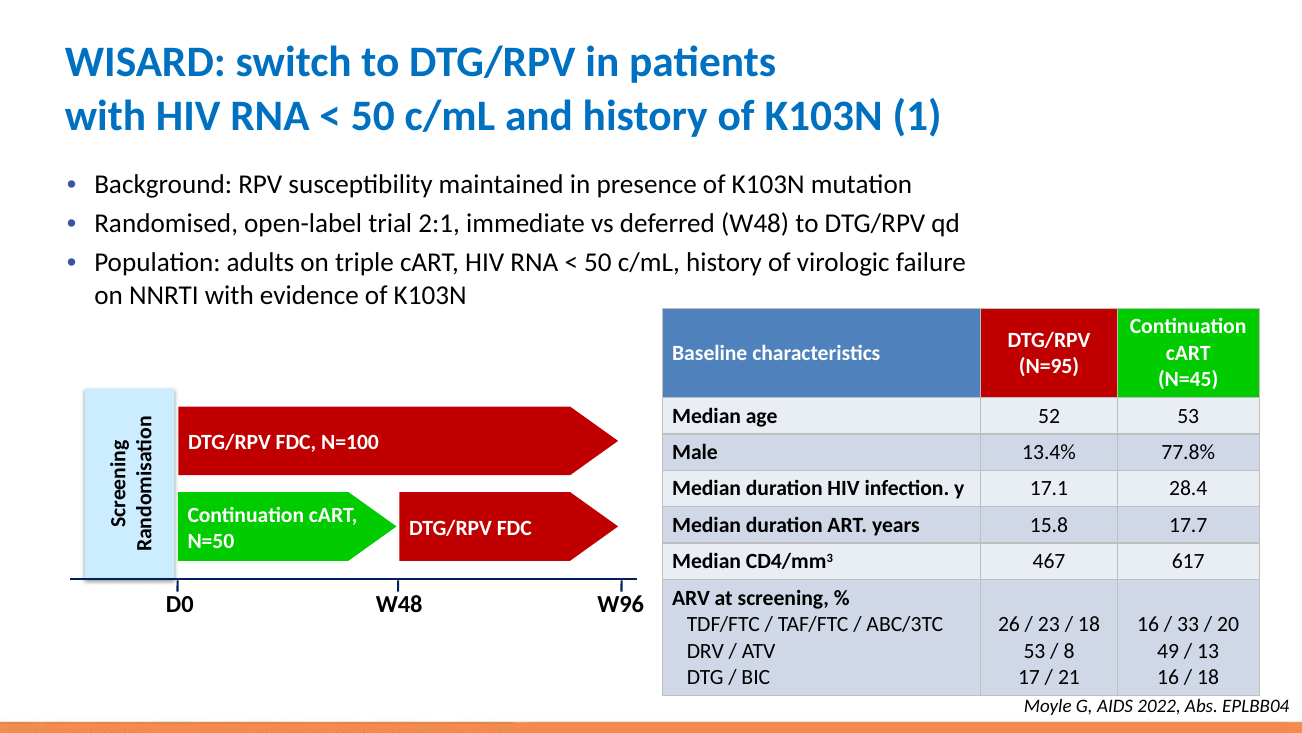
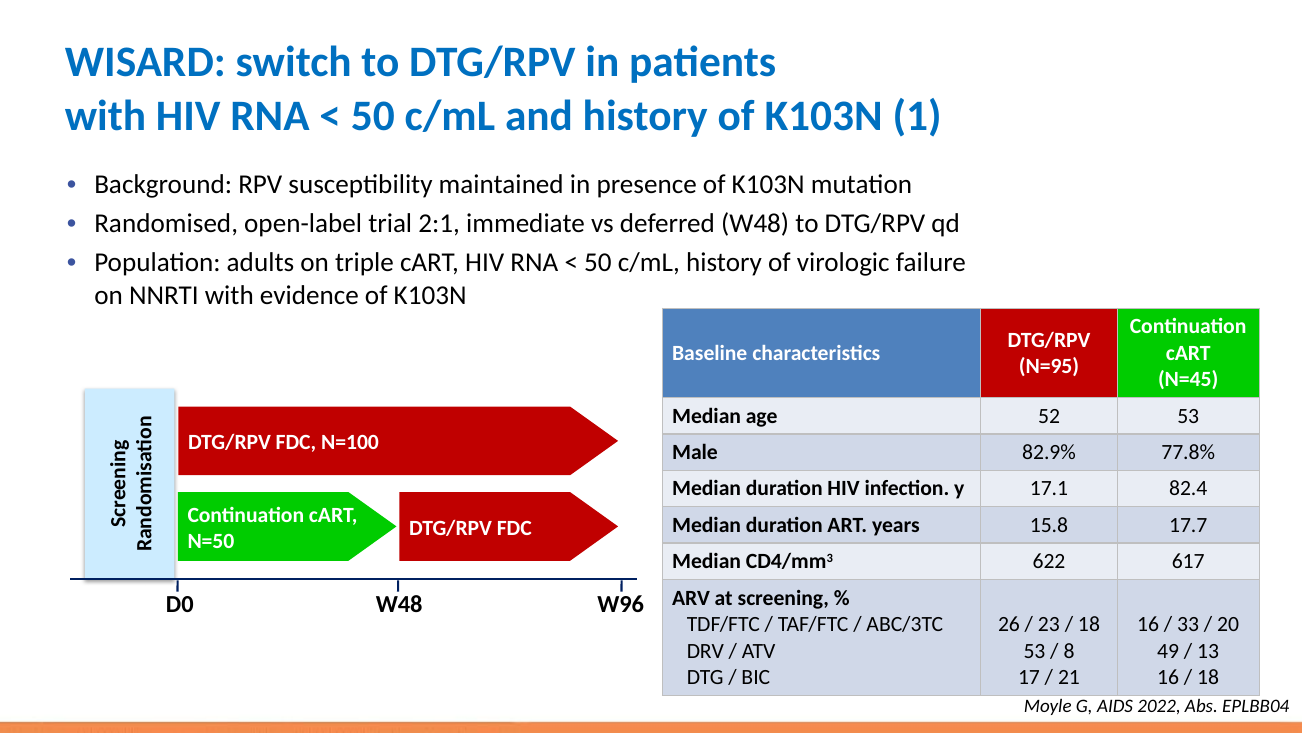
13.4%: 13.4% -> 82.9%
28.4: 28.4 -> 82.4
467: 467 -> 622
